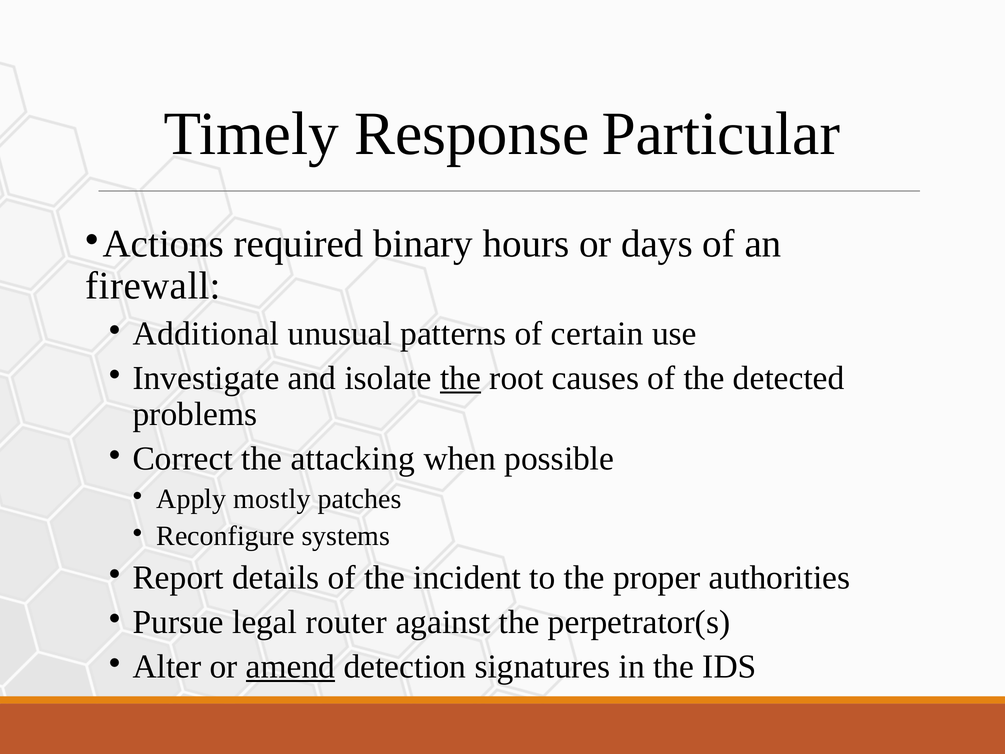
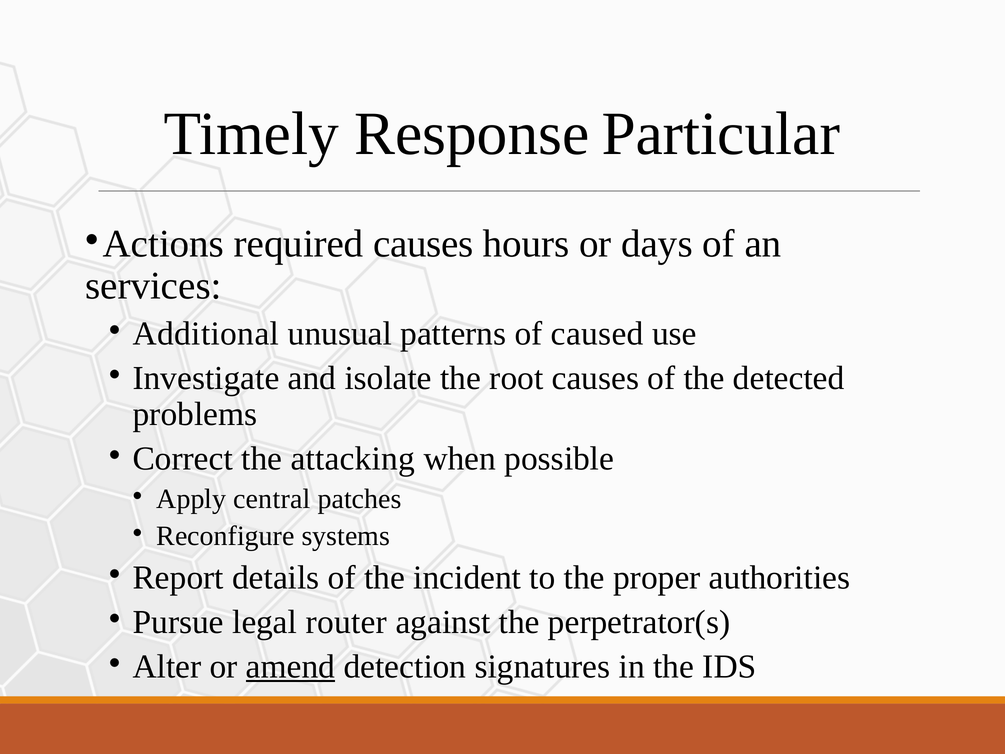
required binary: binary -> causes
firewall: firewall -> services
certain: certain -> caused
the at (461, 378) underline: present -> none
mostly: mostly -> central
